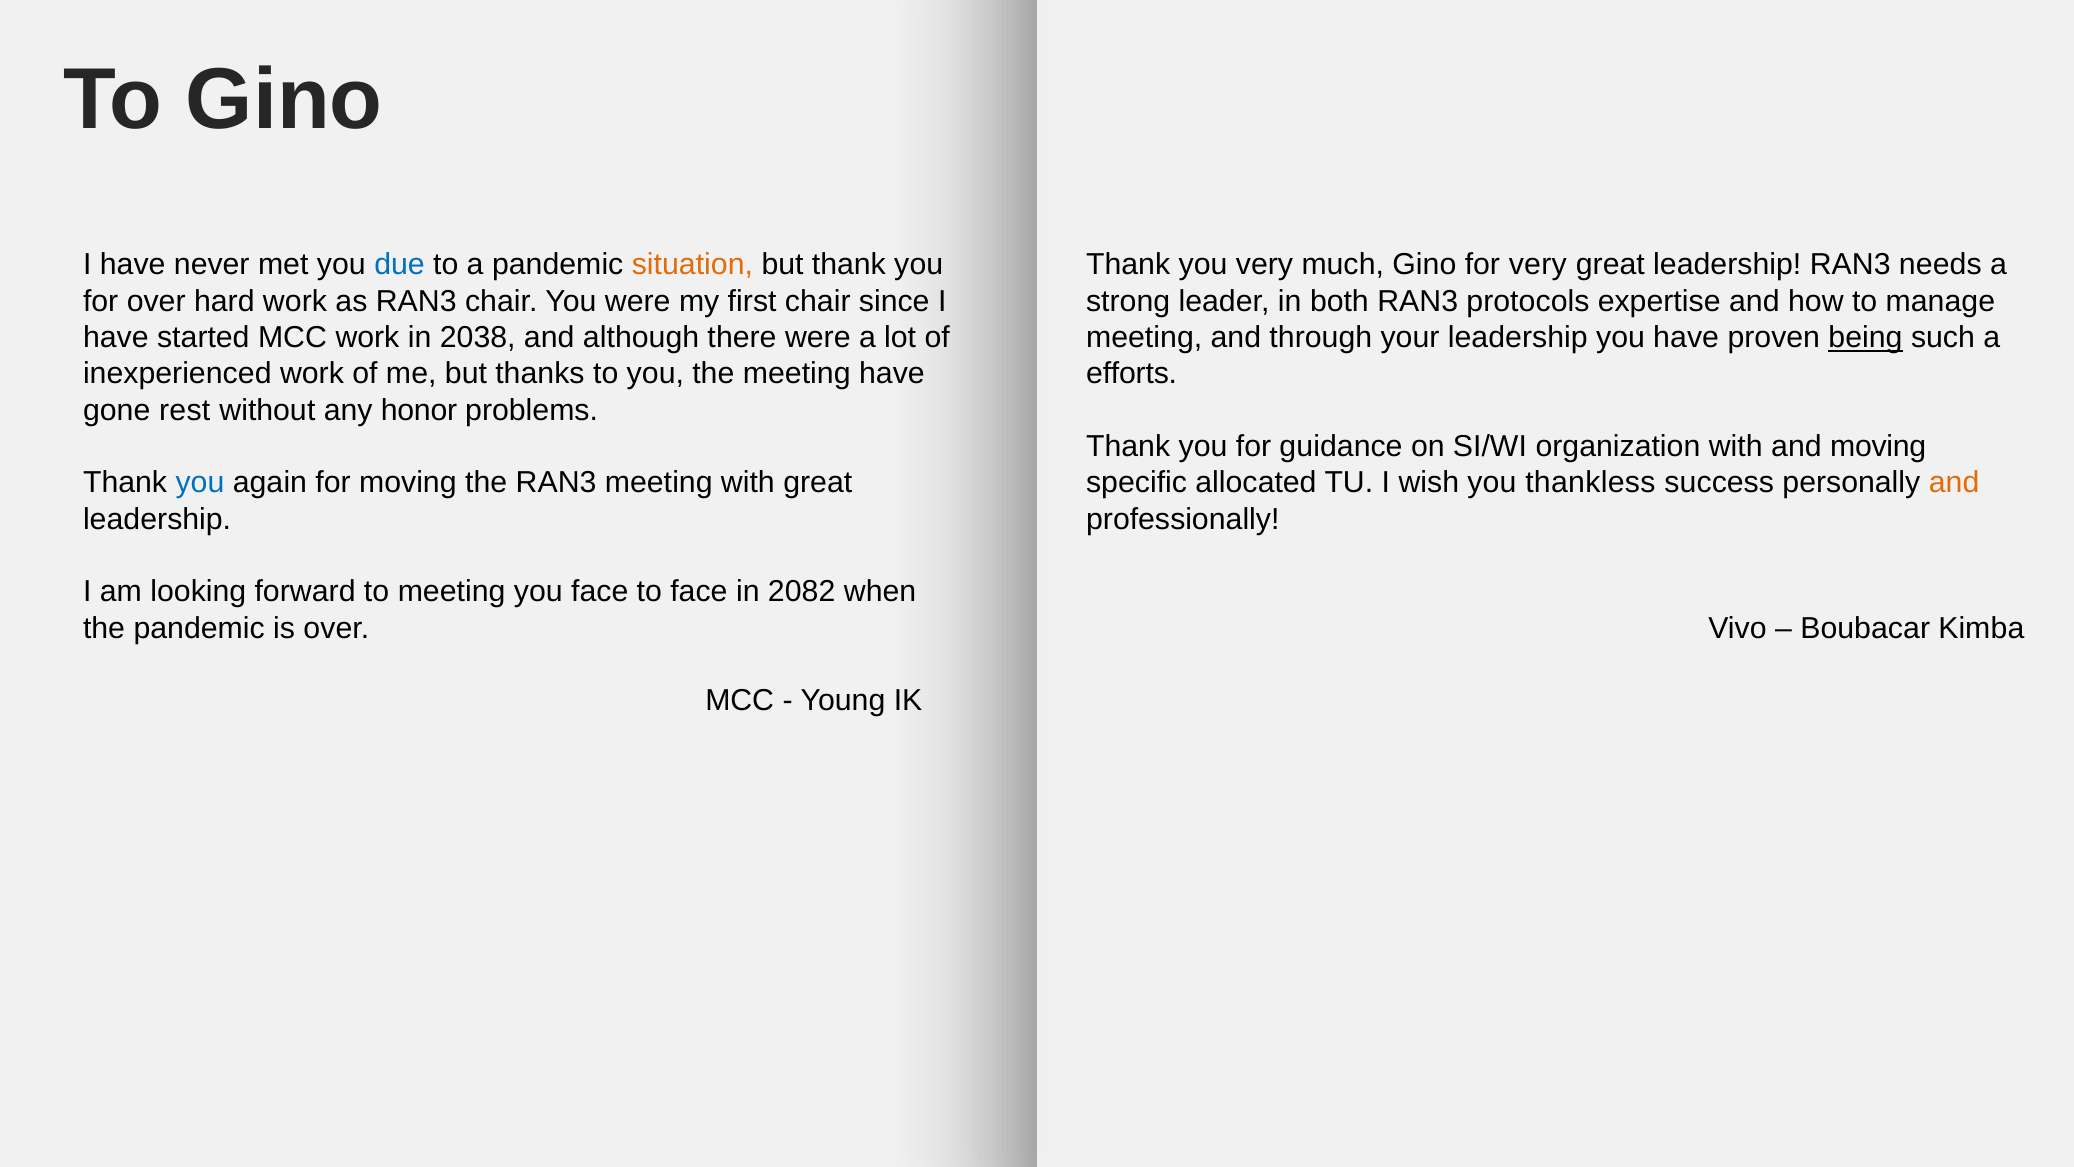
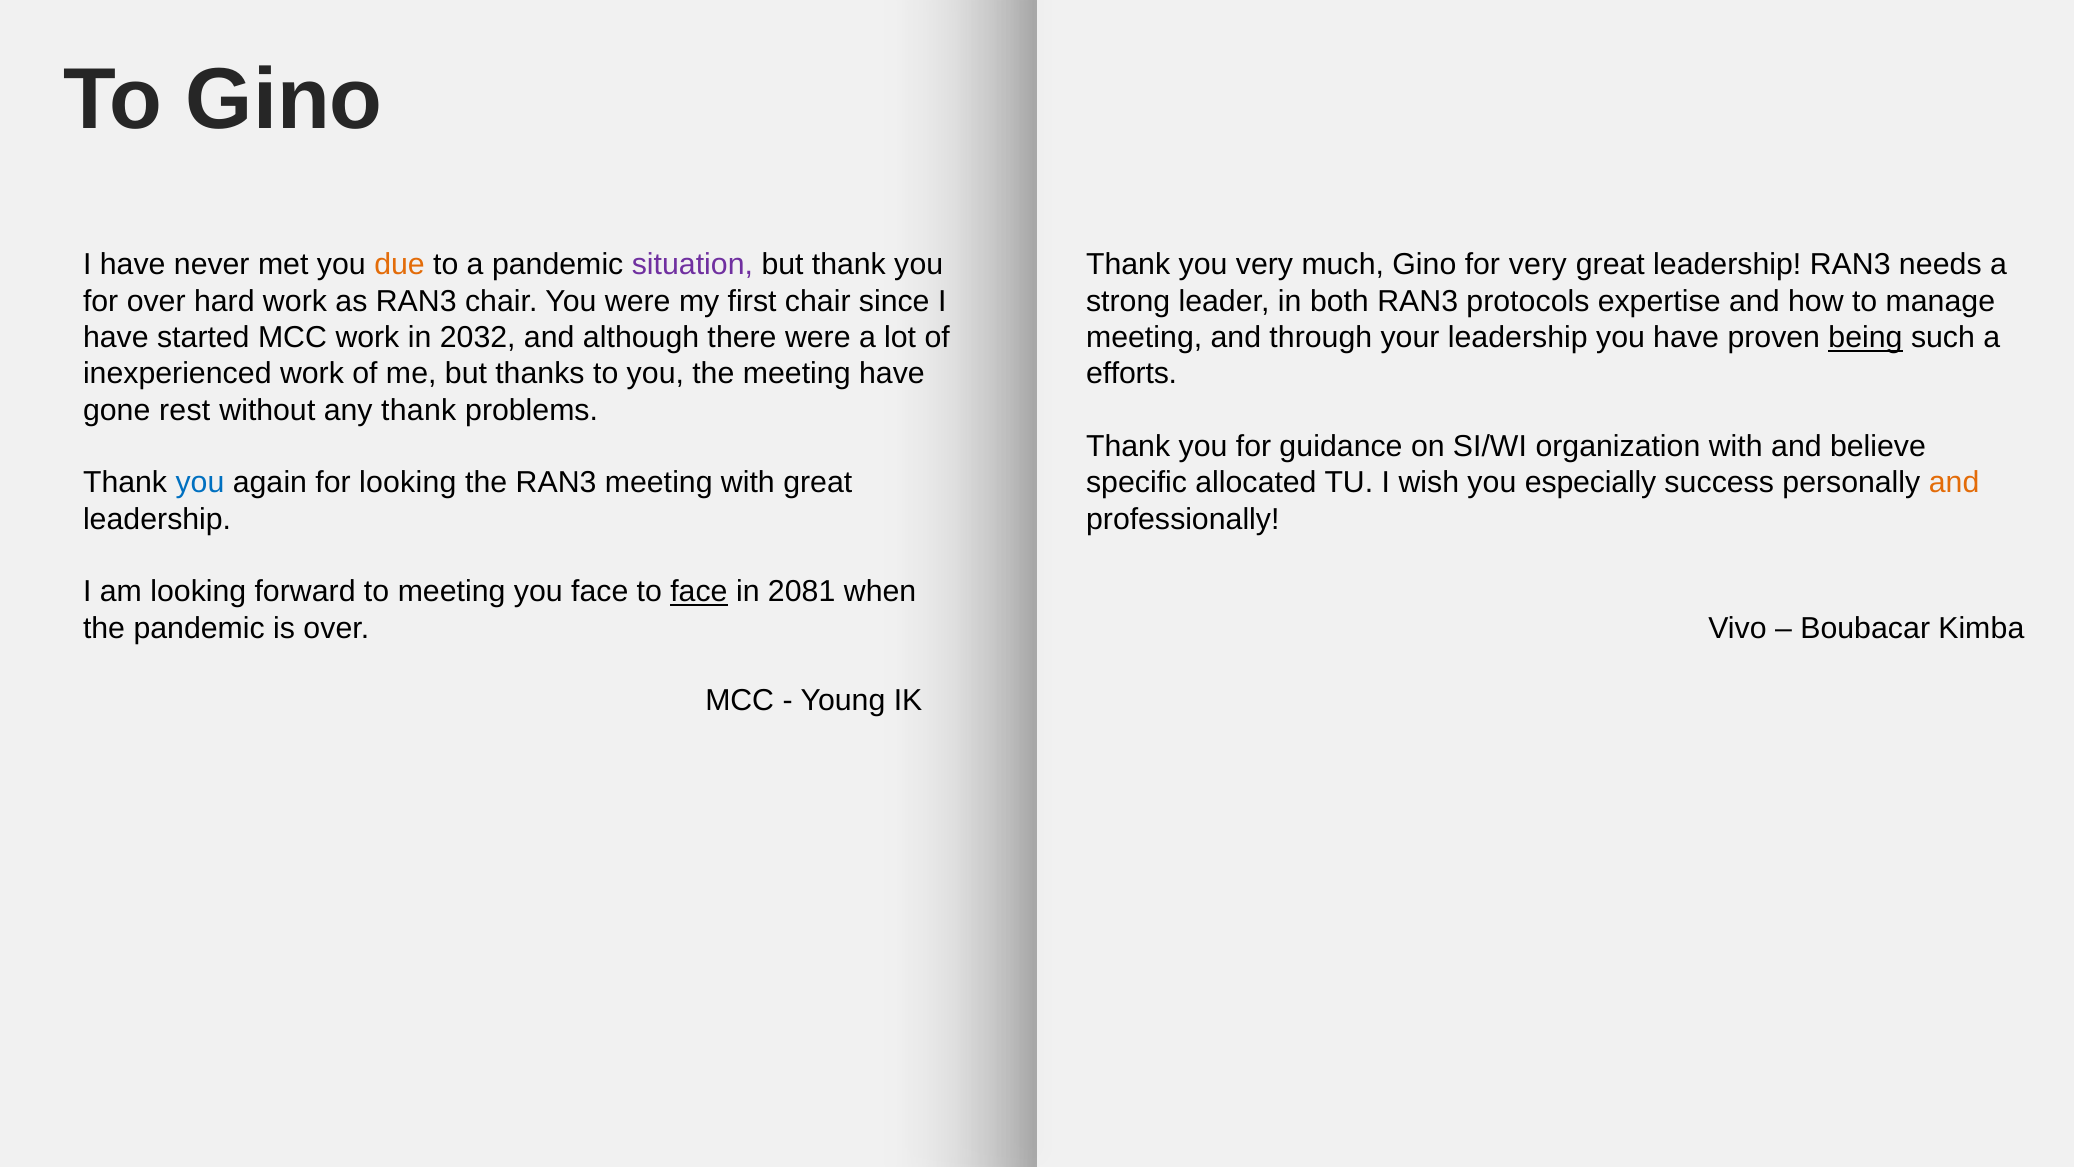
due colour: blue -> orange
situation colour: orange -> purple
2038: 2038 -> 2032
any honor: honor -> thank
and moving: moving -> believe
for moving: moving -> looking
thankless: thankless -> especially
face at (699, 592) underline: none -> present
2082: 2082 -> 2081
